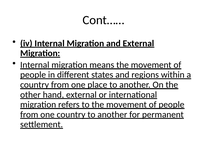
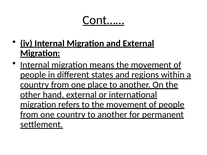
Cont…… underline: none -> present
